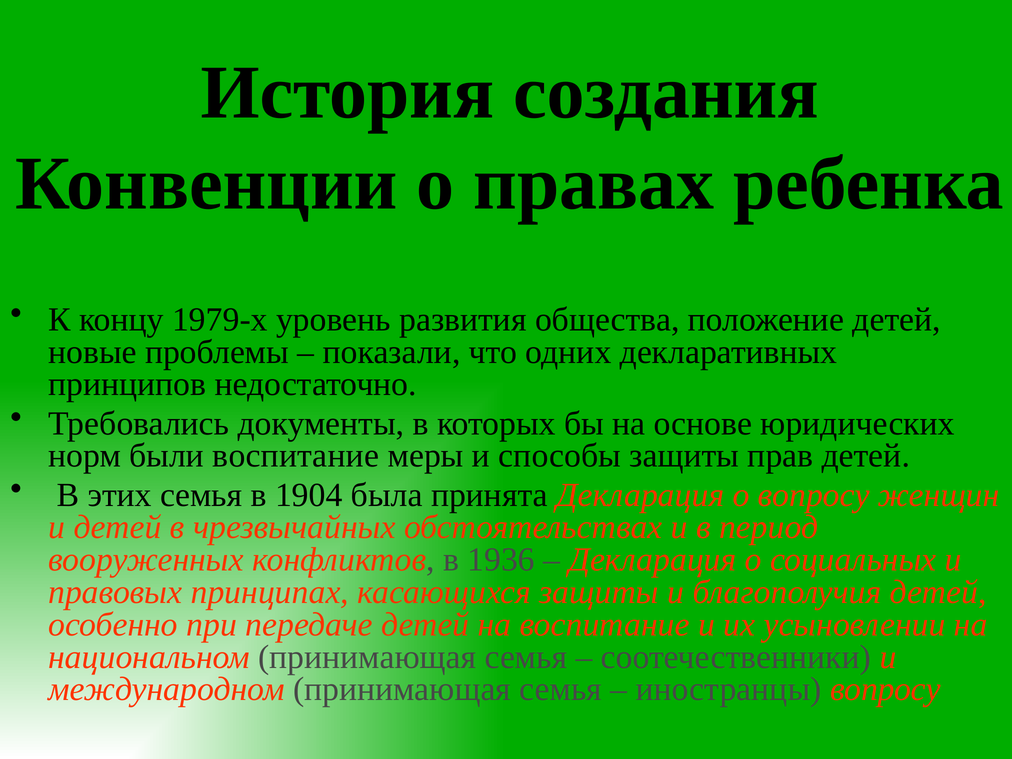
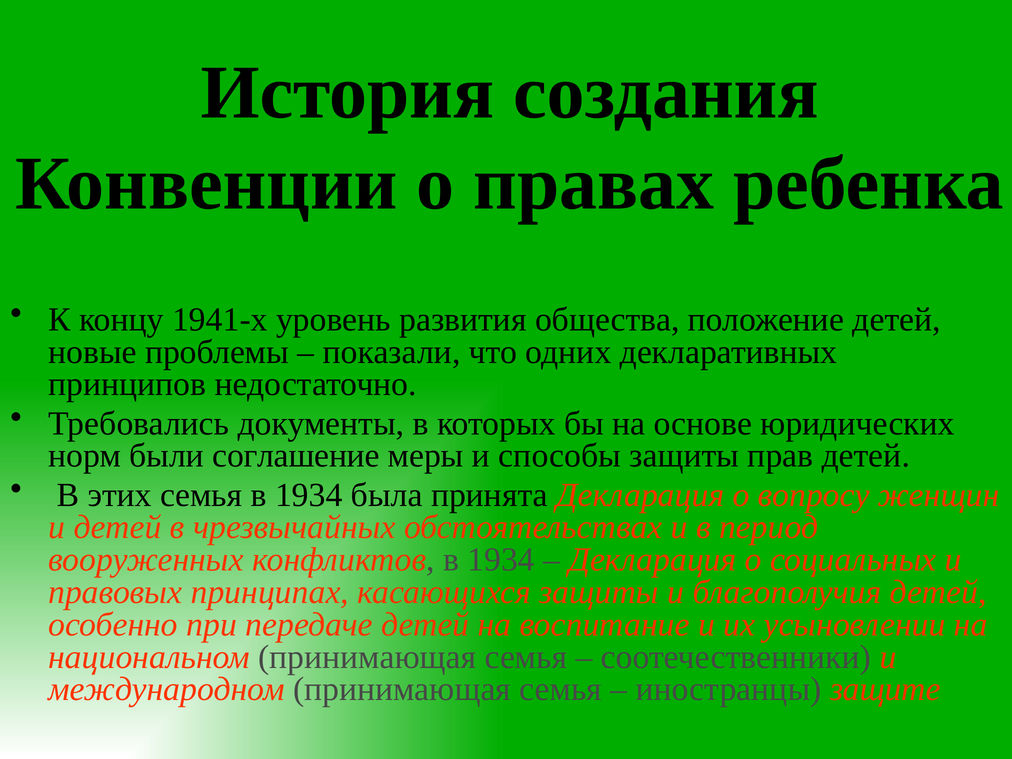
1979-х: 1979-х -> 1941-х
были воспитание: воспитание -> соглашение
1904 at (309, 495): 1904 -> 1934
конфликтов в 1936: 1936 -> 1934
иностранцы вопросу: вопросу -> защите
